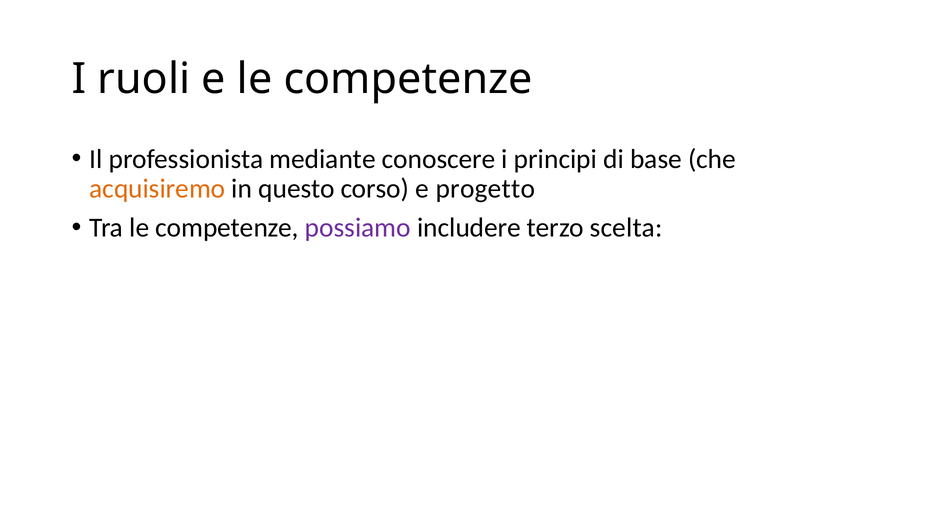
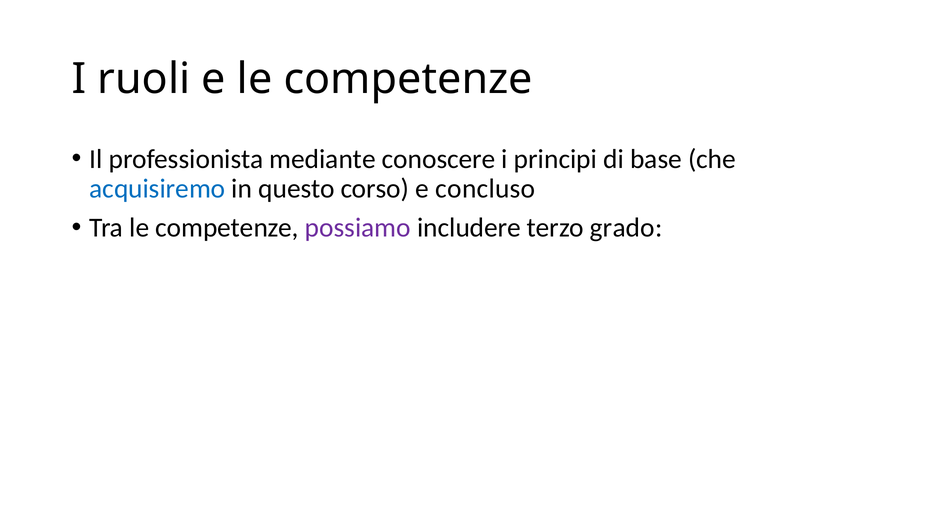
acquisiremo colour: orange -> blue
progetto: progetto -> concluso
scelta: scelta -> grado
